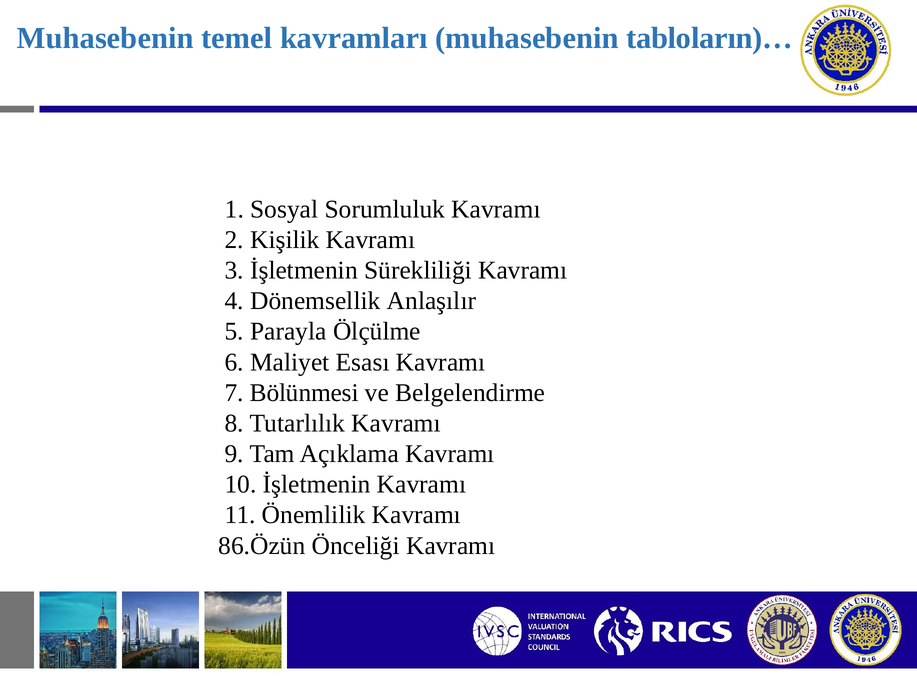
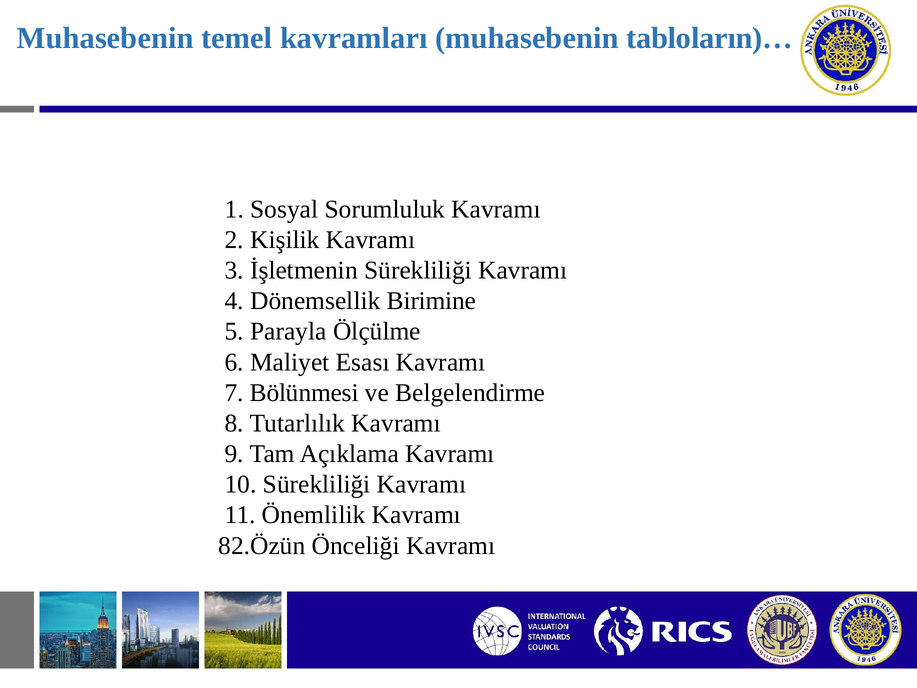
Anlaşılır: Anlaşılır -> Birimine
10 İşletmenin: İşletmenin -> Sürekliliği
86.Özün: 86.Özün -> 82.Özün
